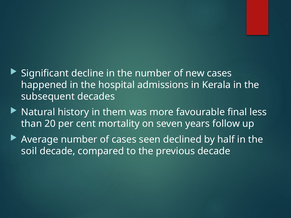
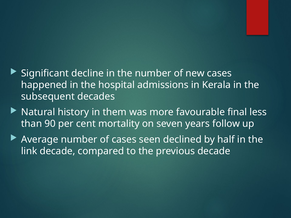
20: 20 -> 90
soil: soil -> link
